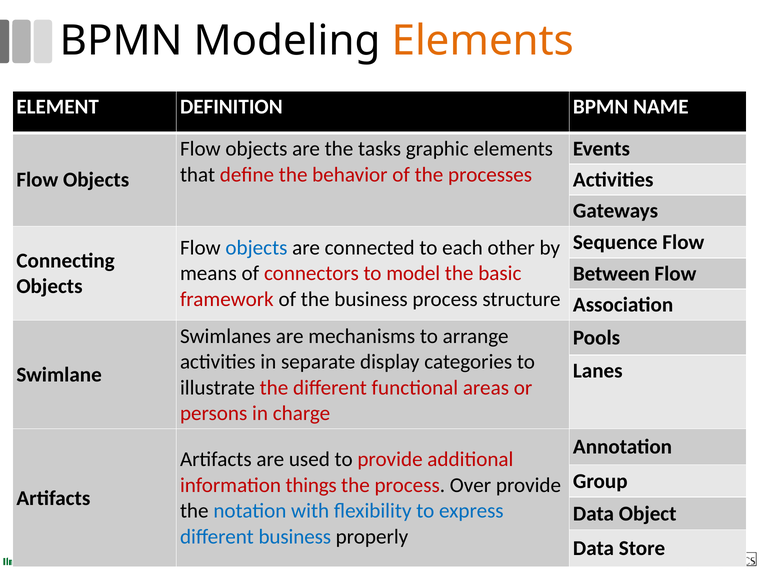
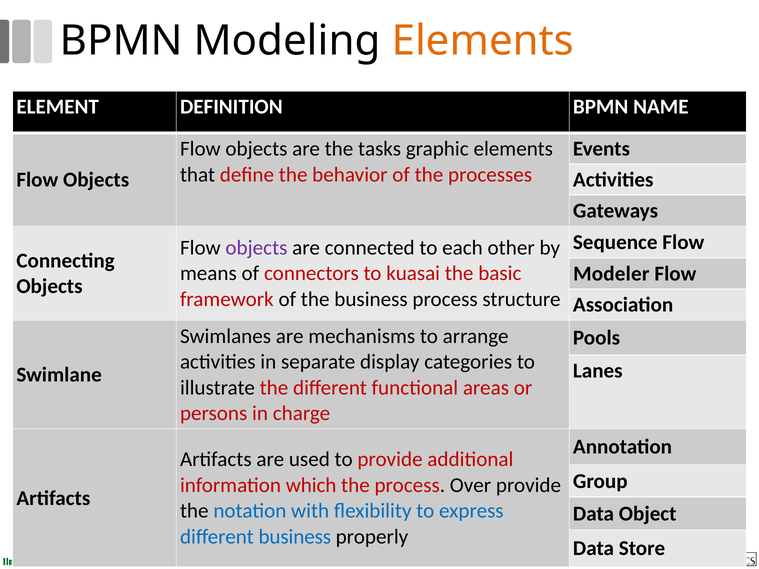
objects at (256, 248) colour: blue -> purple
model: model -> kuasai
Between: Between -> Modeler
things: things -> which
